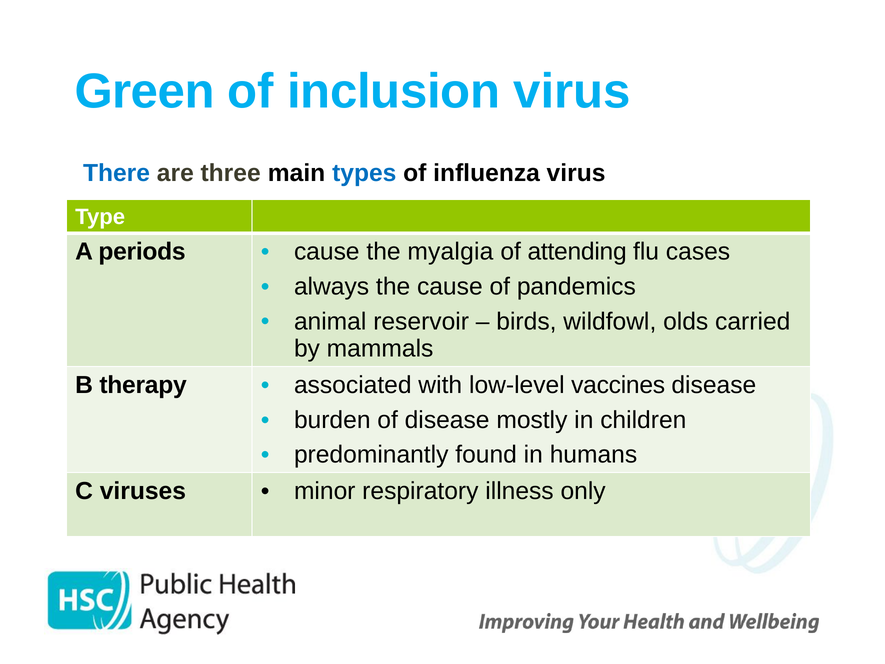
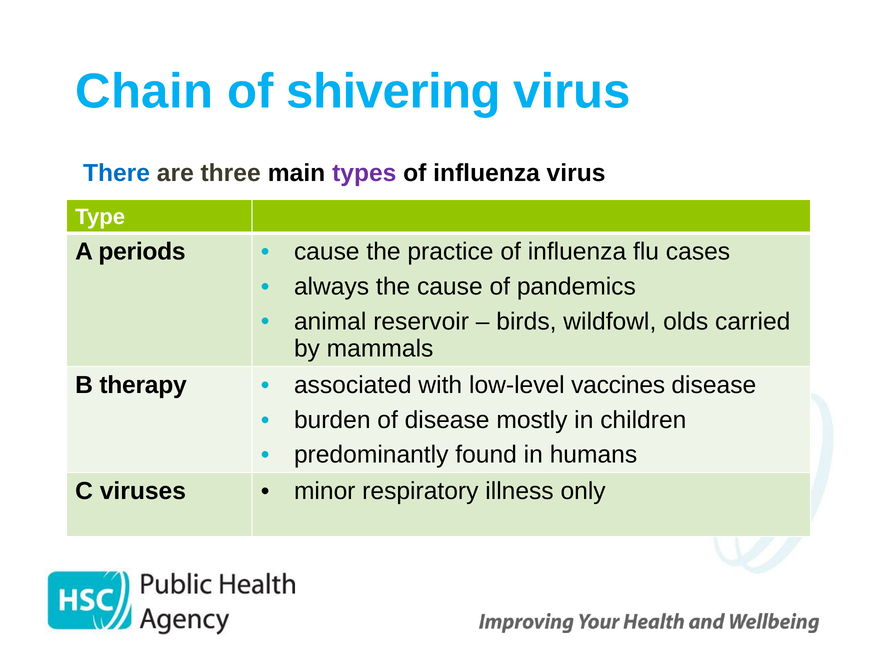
Green: Green -> Chain
inclusion: inclusion -> shivering
types colour: blue -> purple
myalgia: myalgia -> practice
attending at (577, 252): attending -> influenza
